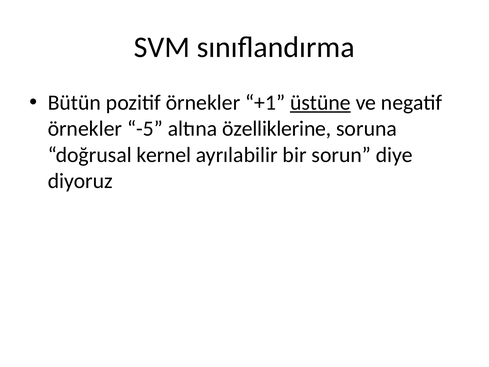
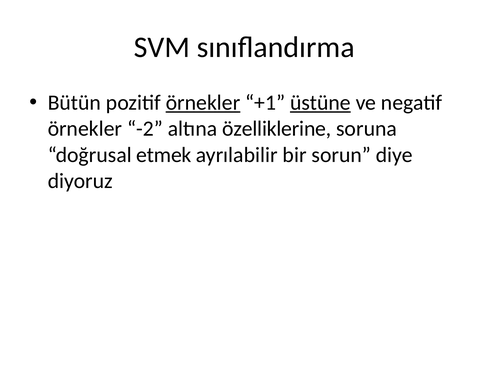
örnekler at (203, 103) underline: none -> present
-5: -5 -> -2
kernel: kernel -> etmek
